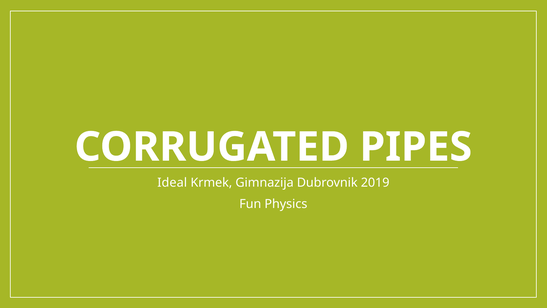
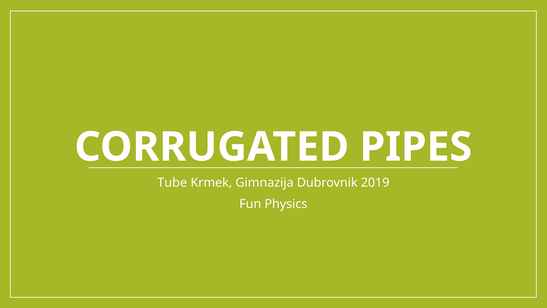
Ideal: Ideal -> Tube
